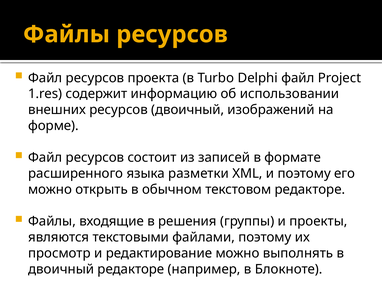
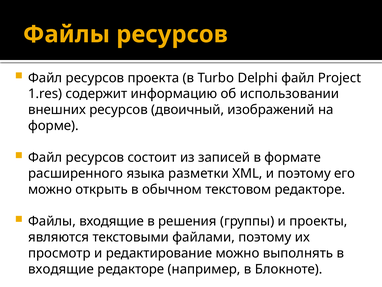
двоичный at (61, 269): двоичный -> входящие
